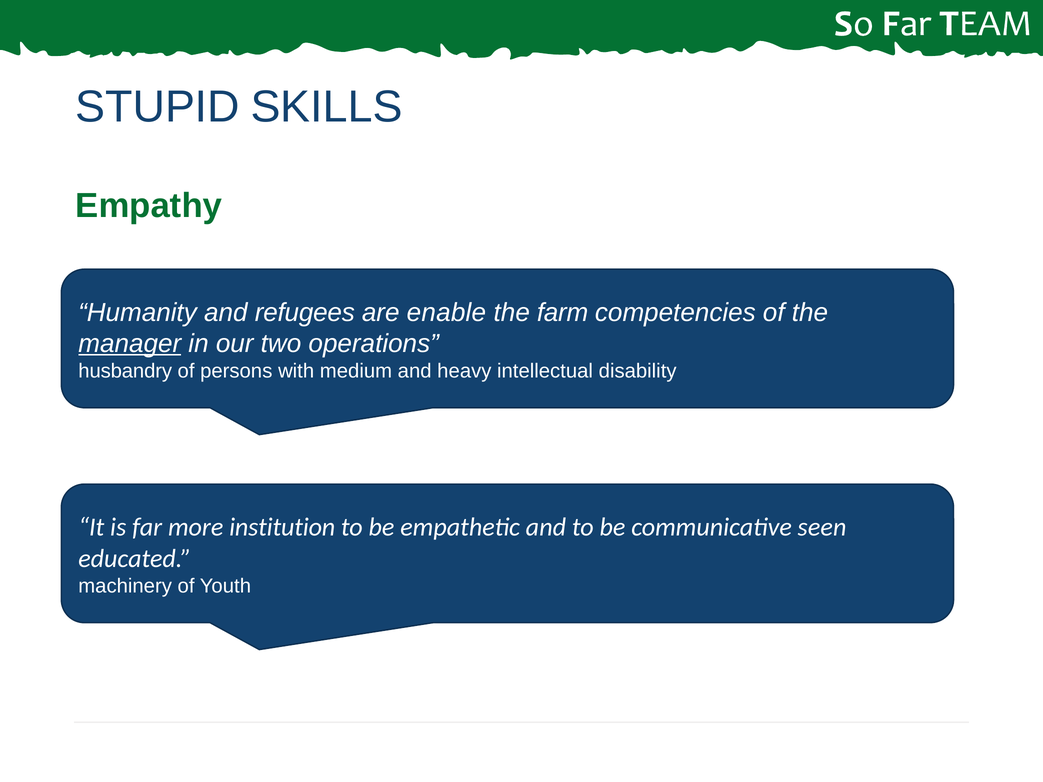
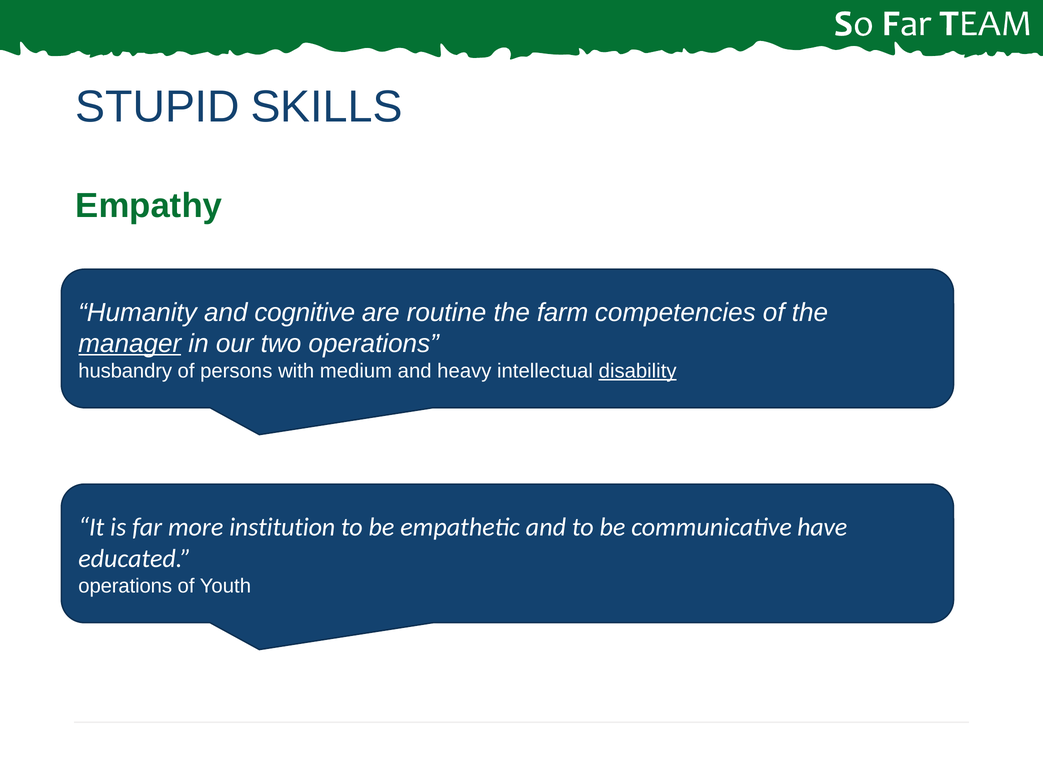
refugees: refugees -> cognitive
enable: enable -> routine
disability underline: none -> present
seen: seen -> have
machinery at (125, 586): machinery -> operations
